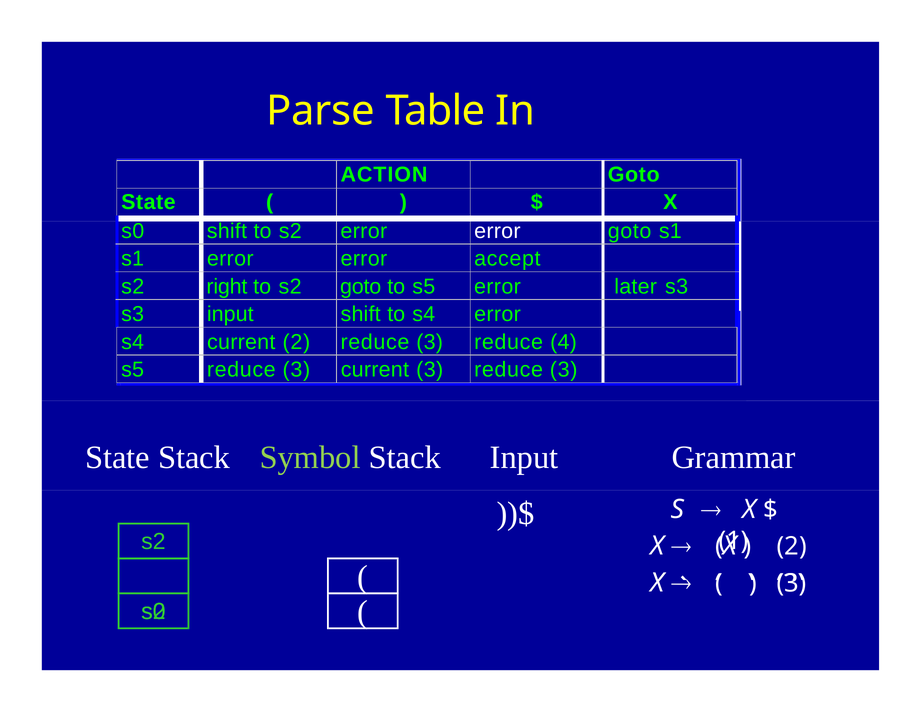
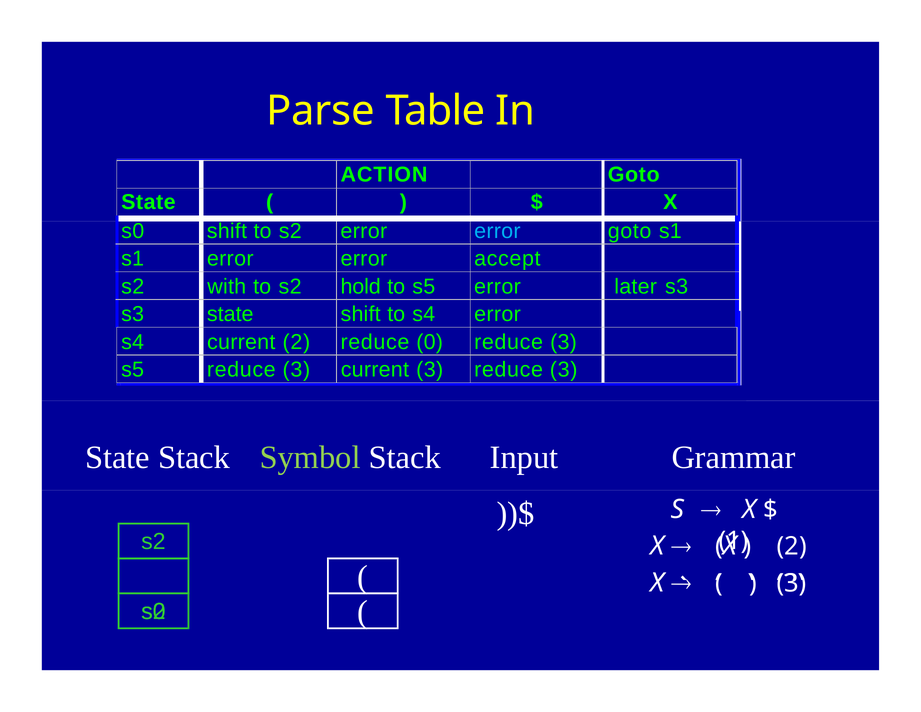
error at (497, 231) colour: white -> light blue
right: right -> with
s2 goto: goto -> hold
input at (230, 314): input -> state
2 reduce 3: 3 -> 0
4 at (564, 342): 4 -> 3
